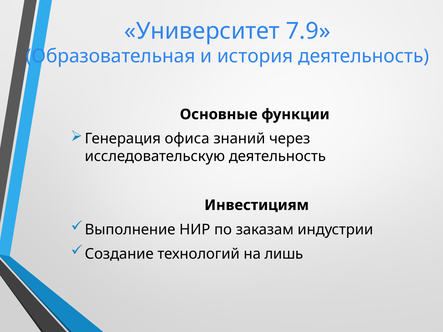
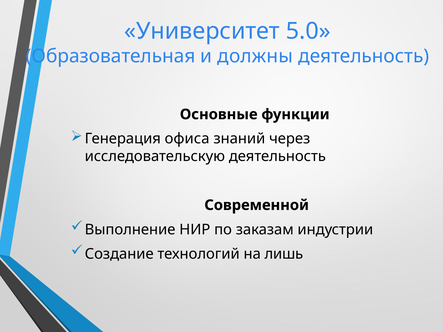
7.9: 7.9 -> 5.0
история: история -> должны
Инвестициям: Инвестициям -> Современной
